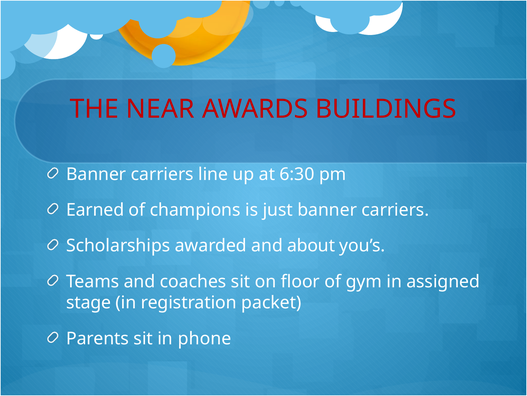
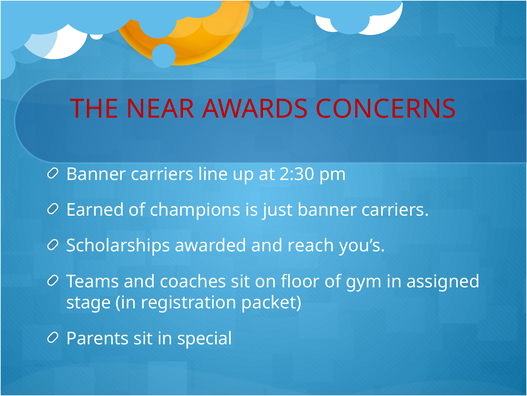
BUILDINGS: BUILDINGS -> CONCERNS
6:30: 6:30 -> 2:30
about: about -> reach
phone: phone -> special
